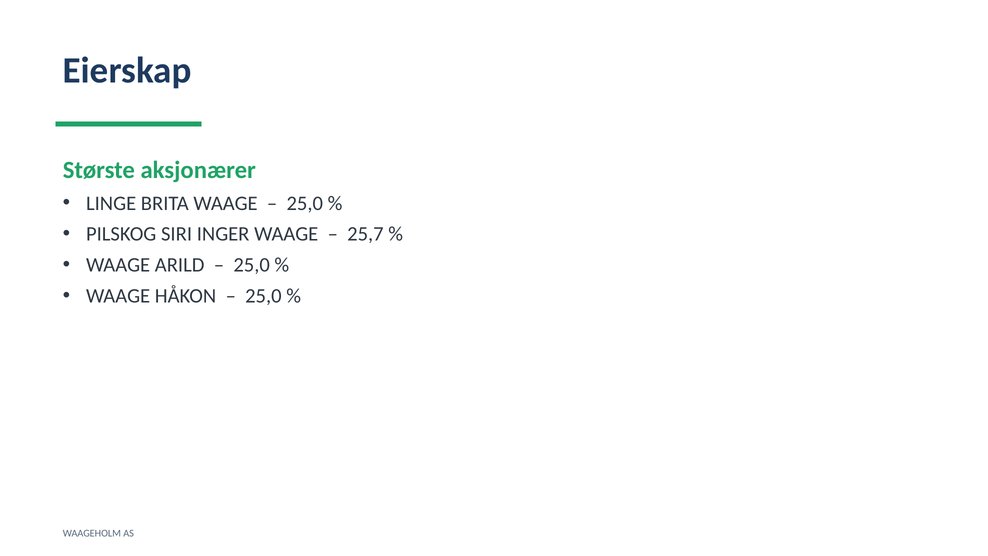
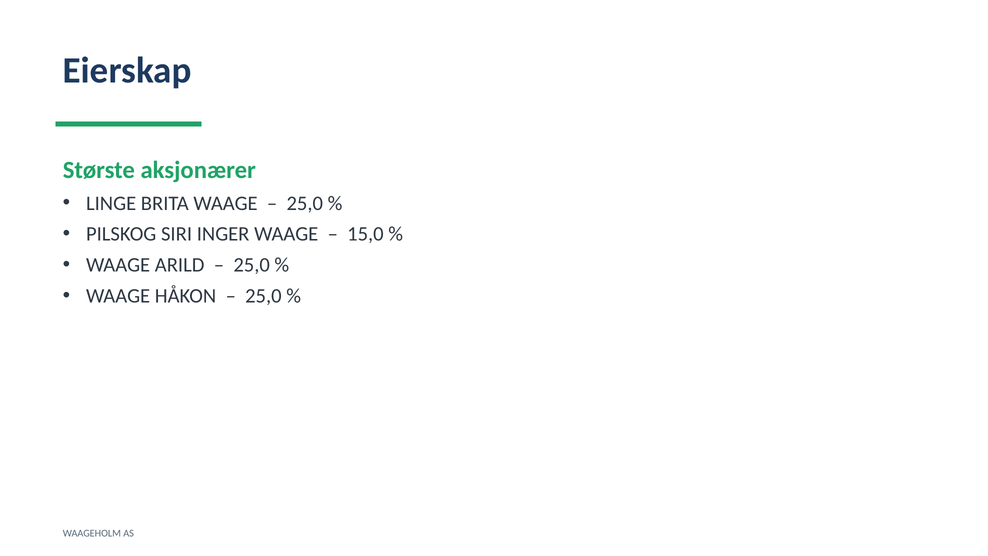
25,7: 25,7 -> 15,0
